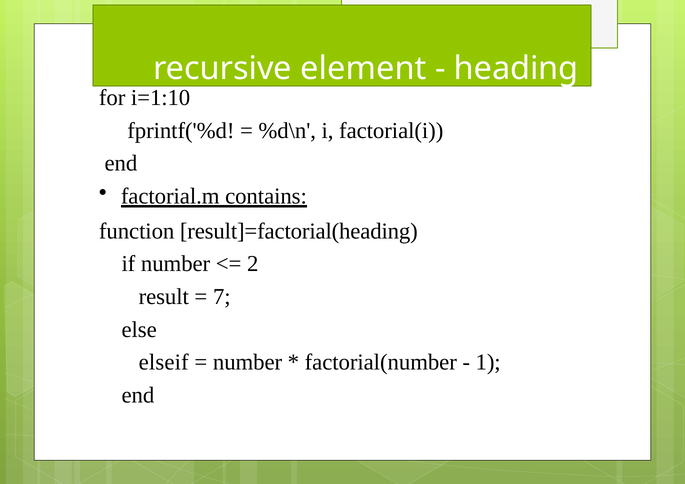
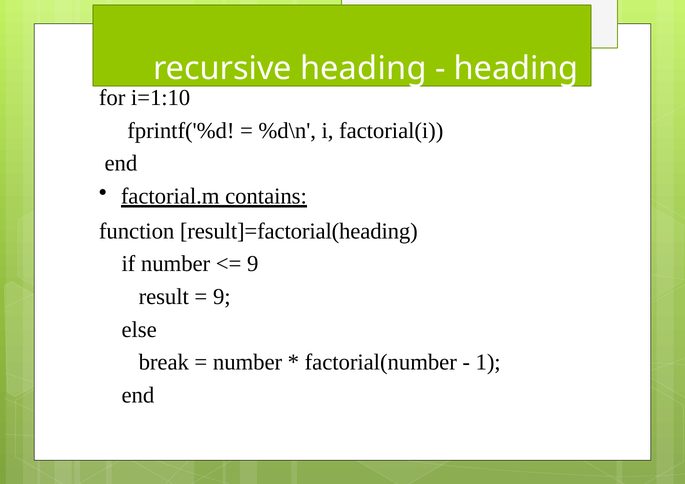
recursive element: element -> heading
2 at (253, 264): 2 -> 9
7 at (222, 297): 7 -> 9
elseif: elseif -> break
